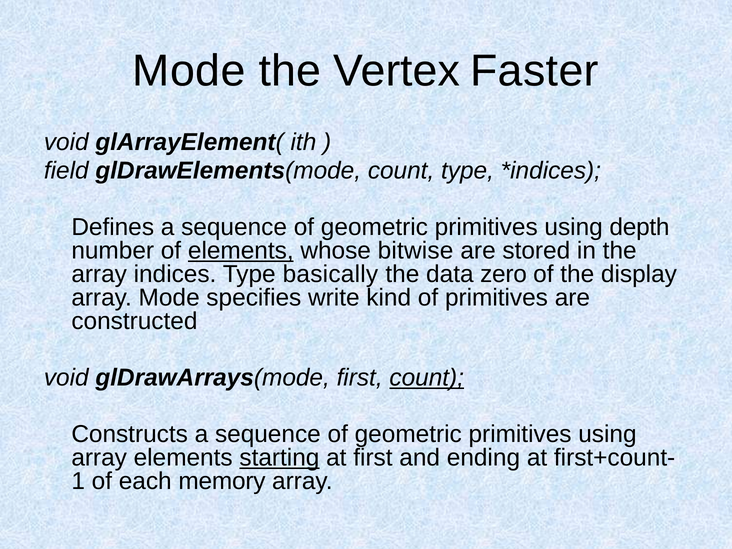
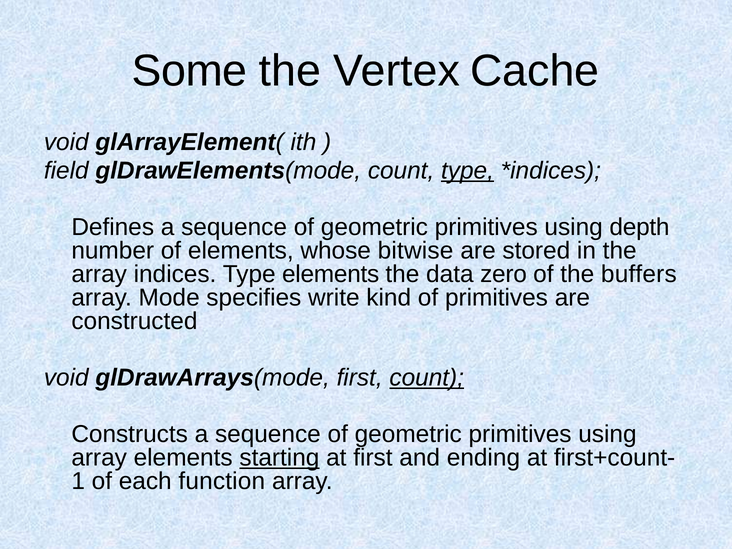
Mode at (189, 71): Mode -> Some
Faster: Faster -> Cache
type at (467, 171) underline: none -> present
elements at (241, 251) underline: present -> none
Type basically: basically -> elements
display: display -> buffers
memory: memory -> function
